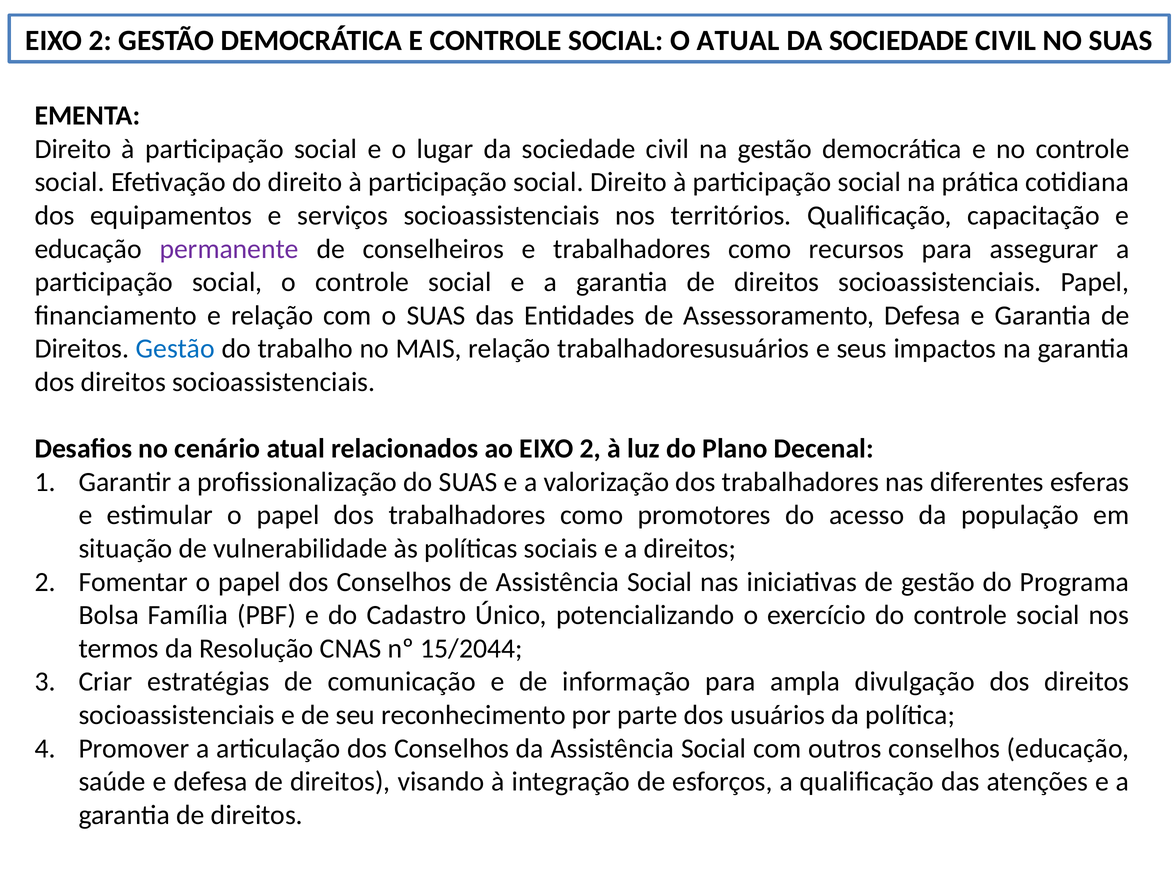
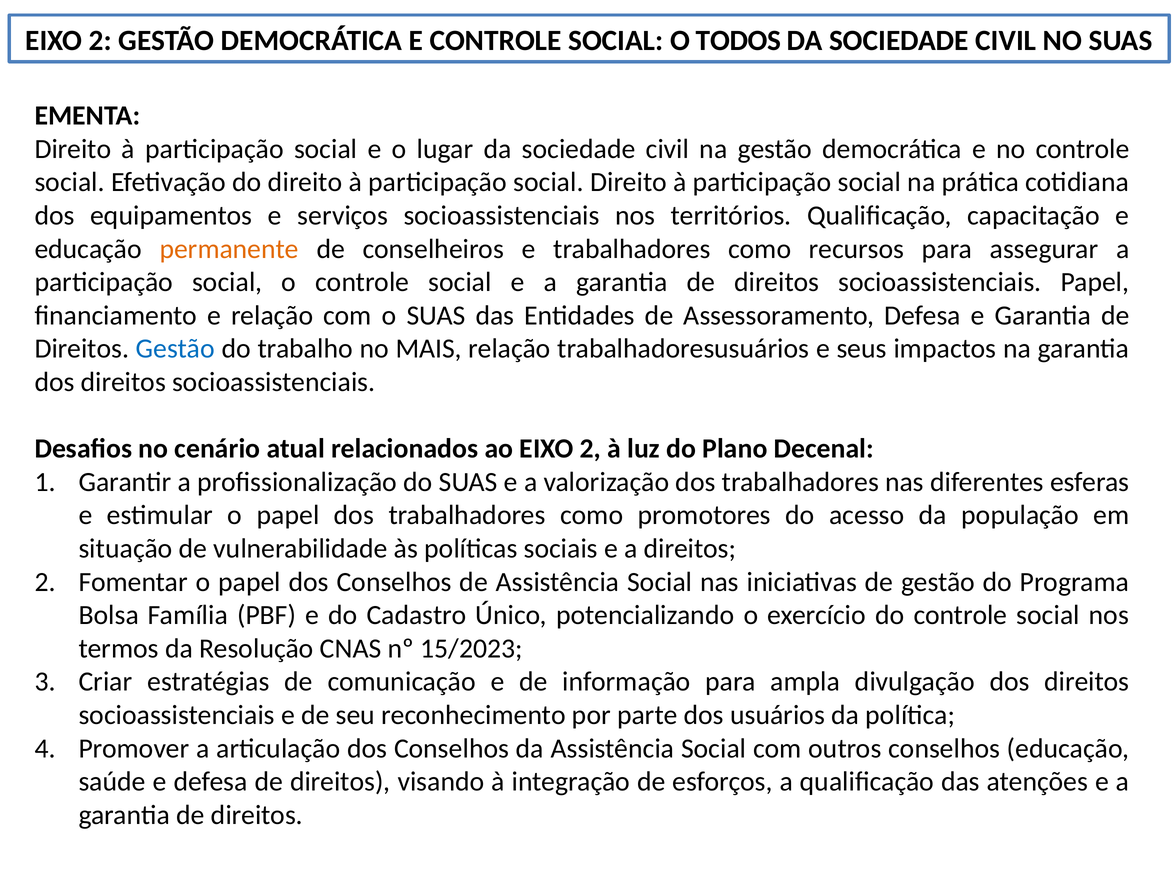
O ATUAL: ATUAL -> TODOS
permanente colour: purple -> orange
15/2044: 15/2044 -> 15/2023
